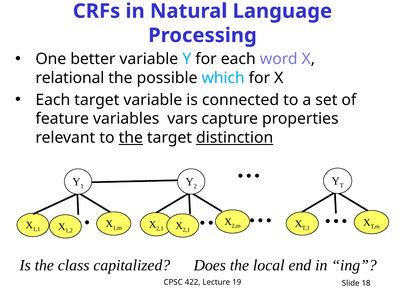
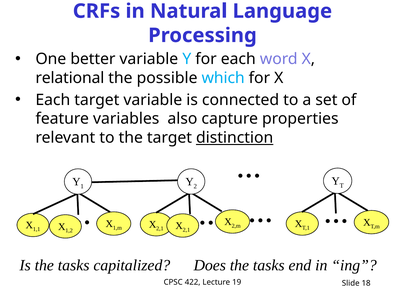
vars: vars -> also
the at (131, 138) underline: present -> none
Is the class: class -> tasks
Does the local: local -> tasks
